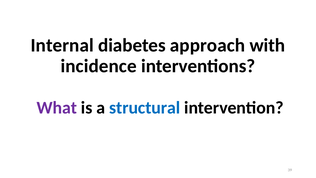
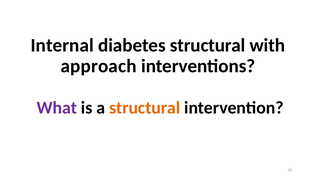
diabetes approach: approach -> structural
incidence: incidence -> approach
structural at (145, 108) colour: blue -> orange
